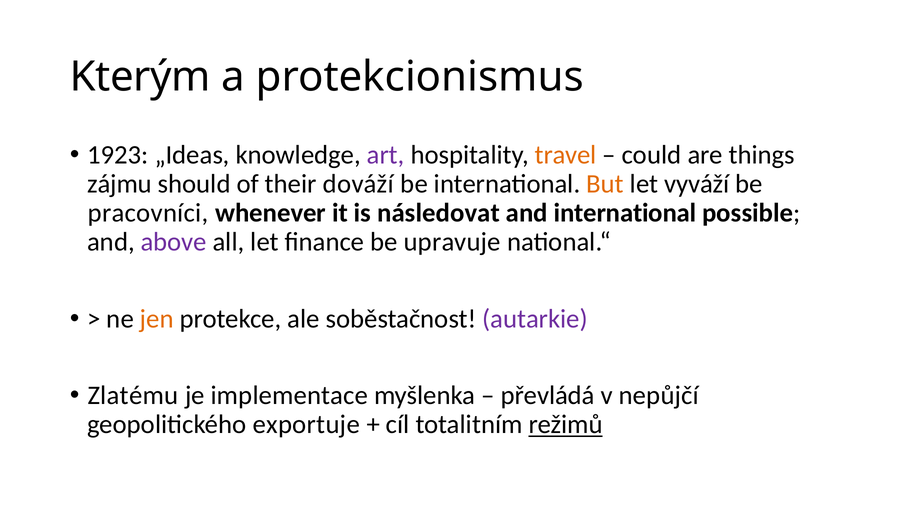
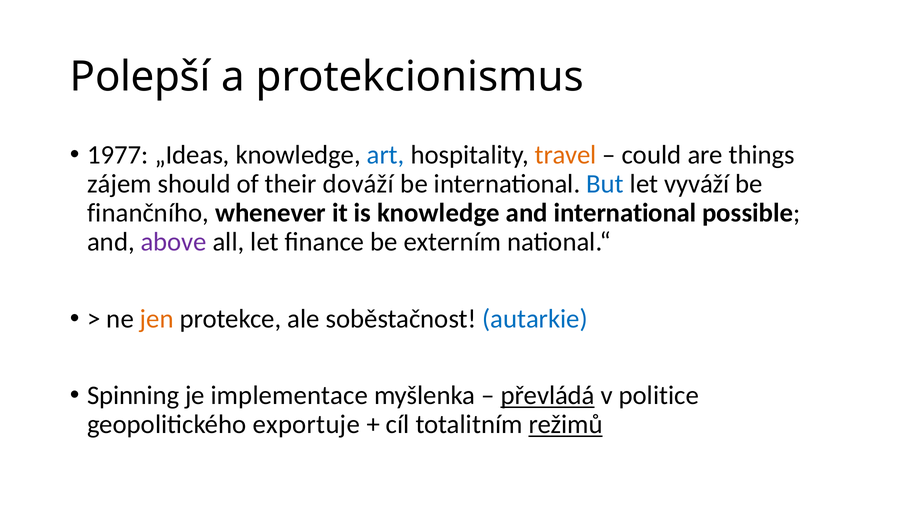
Kterým: Kterým -> Polepší
1923: 1923 -> 1977
art colour: purple -> blue
zájmu: zájmu -> zájem
But colour: orange -> blue
pracovníci: pracovníci -> finančního
is následovat: následovat -> knowledge
upravuje: upravuje -> externím
autarkie colour: purple -> blue
Zlatému: Zlatému -> Spinning
převládá underline: none -> present
nepůjčí: nepůjčí -> politice
